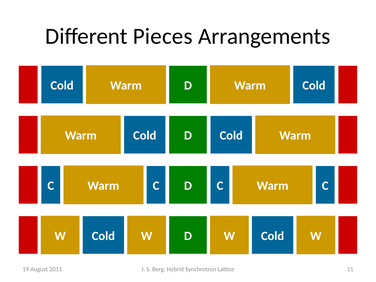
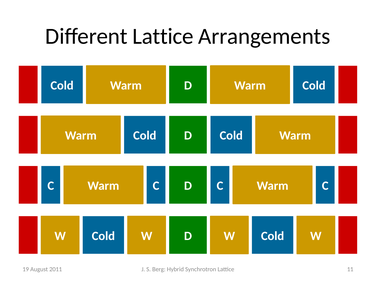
Different Pieces: Pieces -> Lattice
